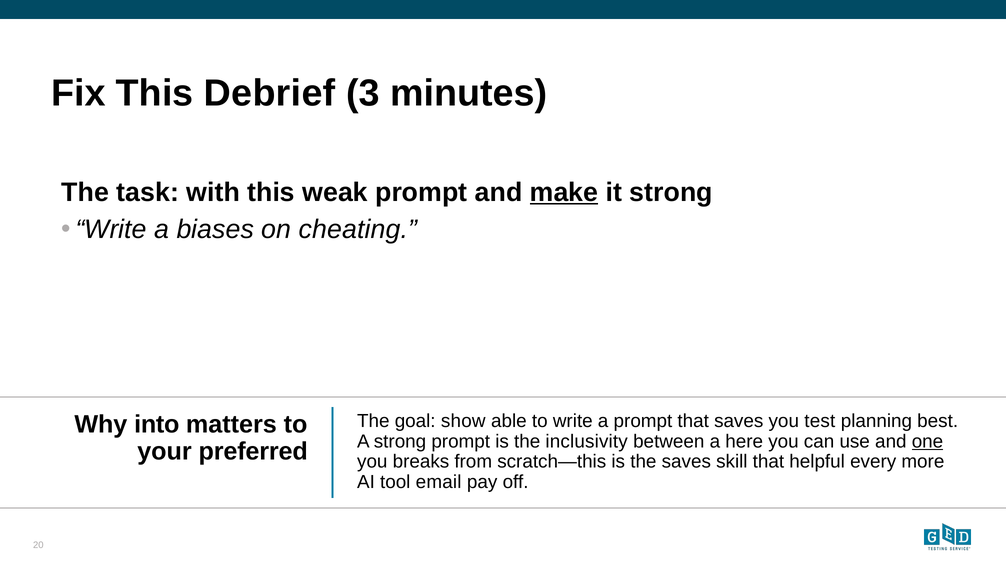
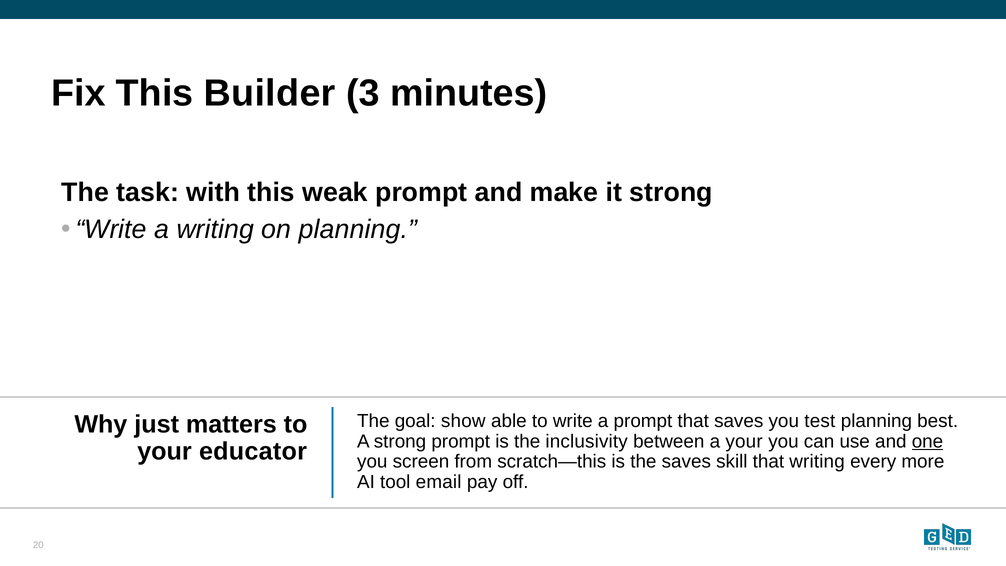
Debrief: Debrief -> Builder
make underline: present -> none
a biases: biases -> writing
on cheating: cheating -> planning
into: into -> just
a here: here -> your
preferred: preferred -> educator
breaks: breaks -> screen
that helpful: helpful -> writing
